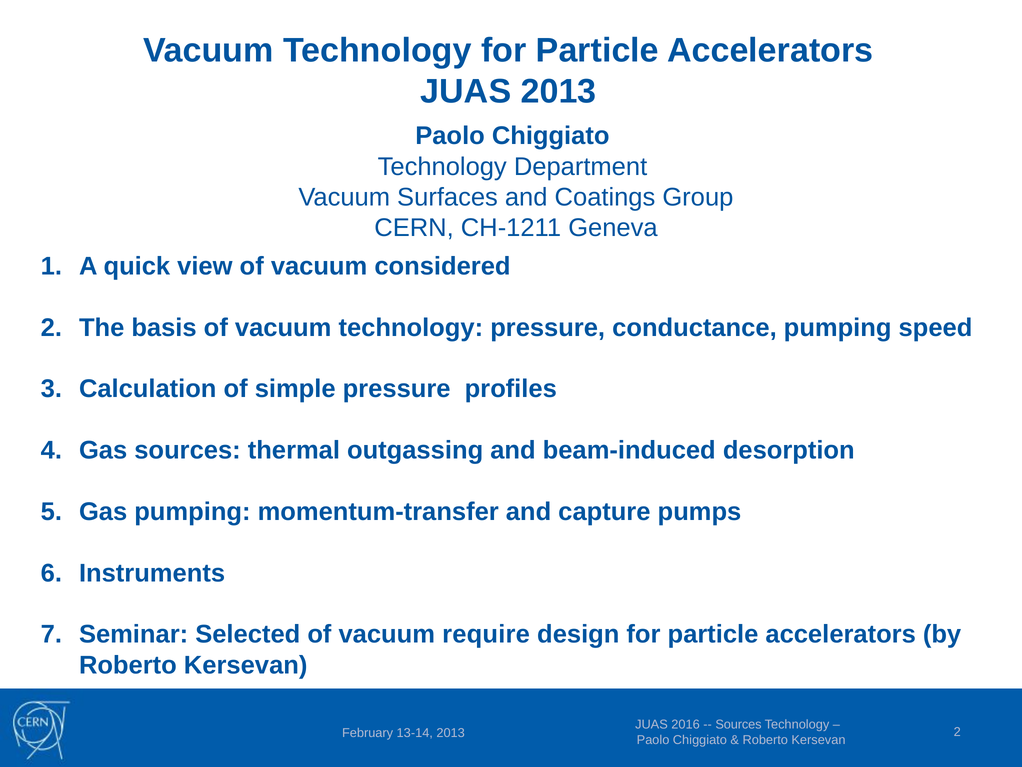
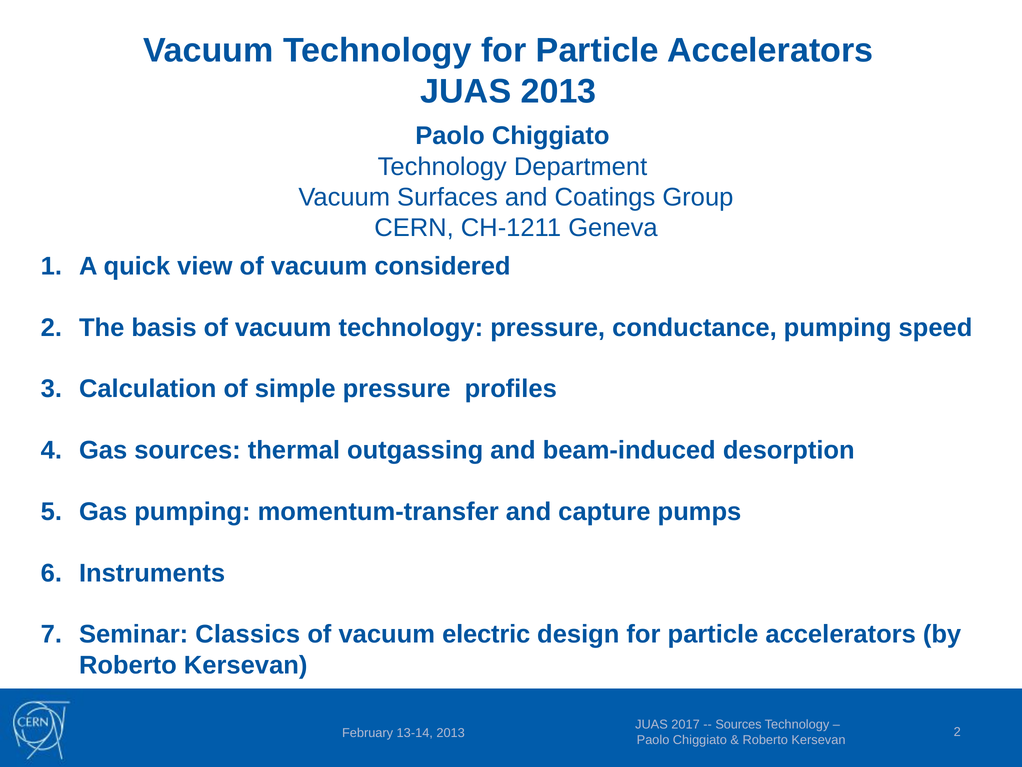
Selected: Selected -> Classics
require: require -> electric
2016: 2016 -> 2017
